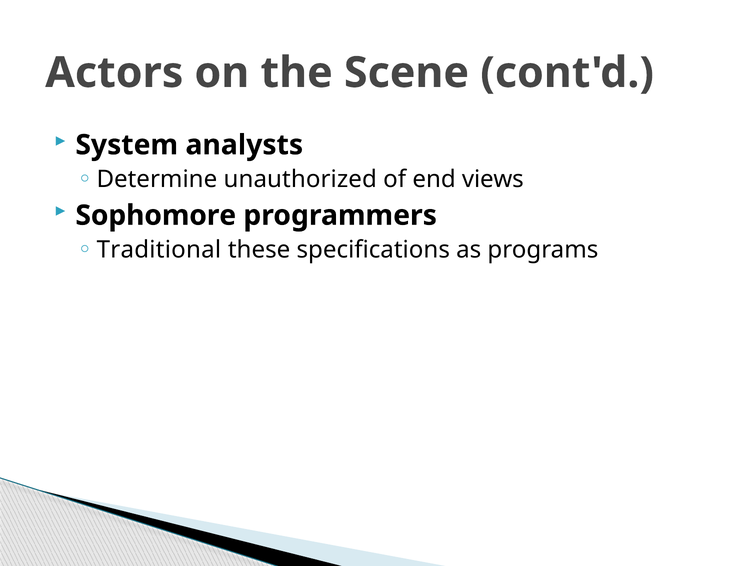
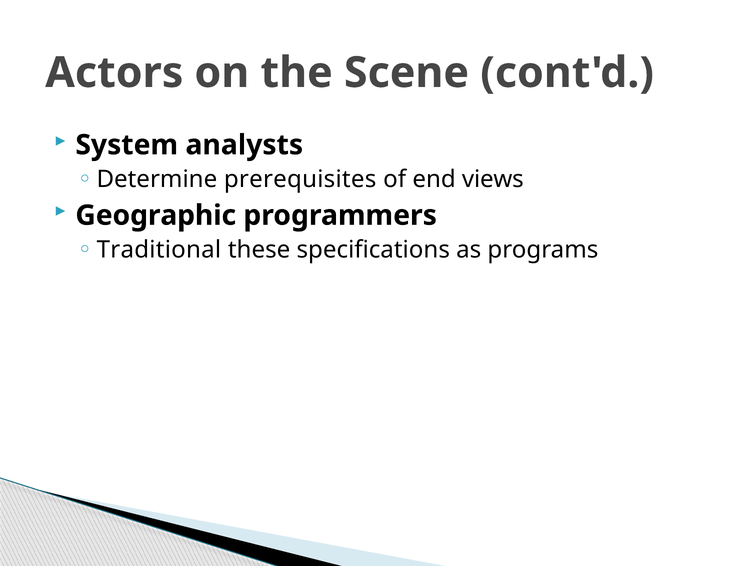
unauthorized: unauthorized -> prerequisites
Sophomore: Sophomore -> Geographic
